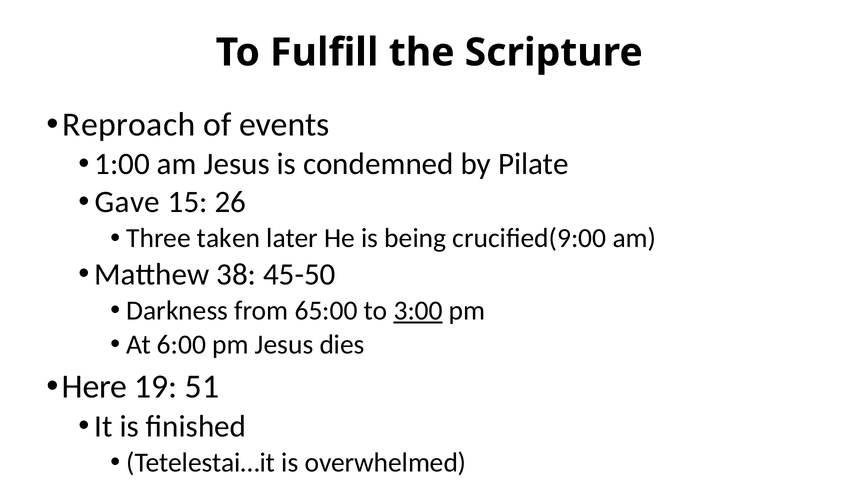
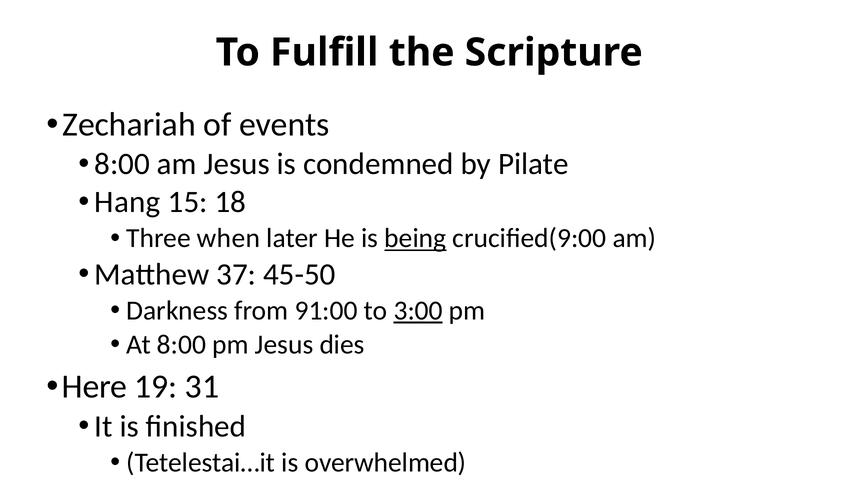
Reproach: Reproach -> Zechariah
1:00 at (122, 164): 1:00 -> 8:00
Gave: Gave -> Hang
26: 26 -> 18
taken: taken -> when
being underline: none -> present
38: 38 -> 37
65:00: 65:00 -> 91:00
At 6:00: 6:00 -> 8:00
51: 51 -> 31
